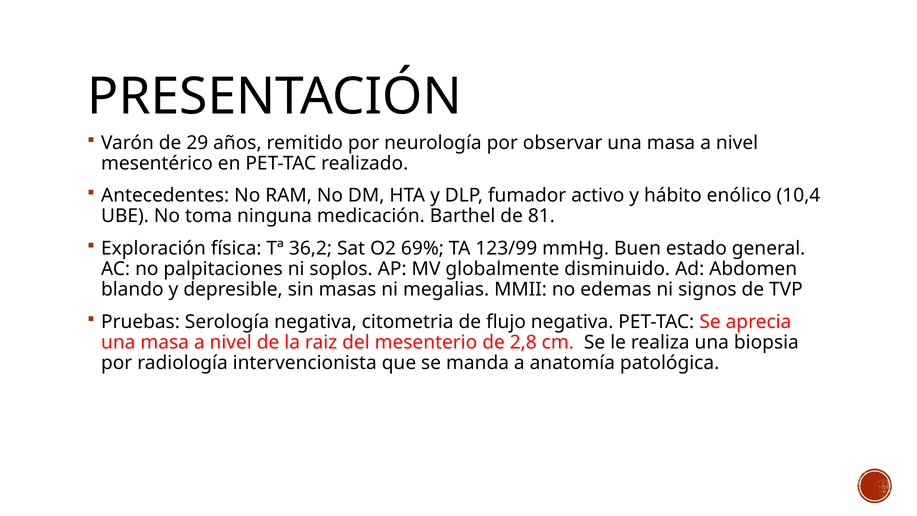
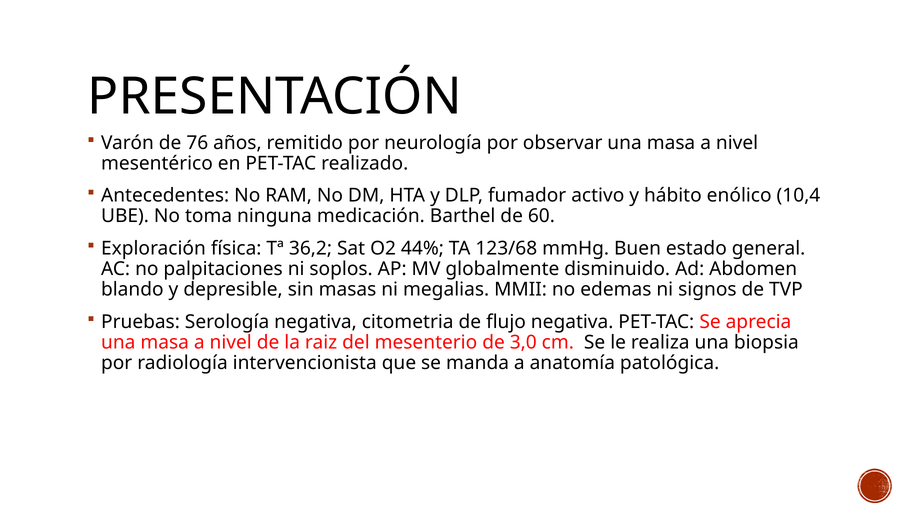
29: 29 -> 76
81: 81 -> 60
69%: 69% -> 44%
123/99: 123/99 -> 123/68
2,8: 2,8 -> 3,0
